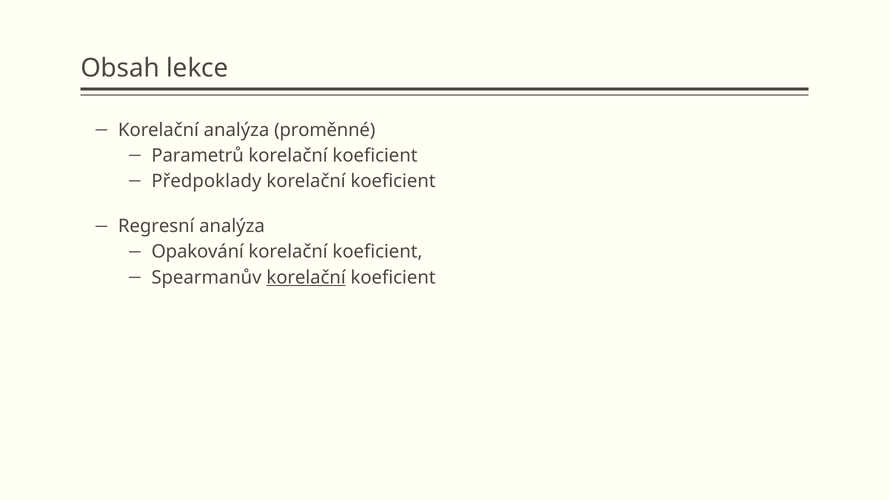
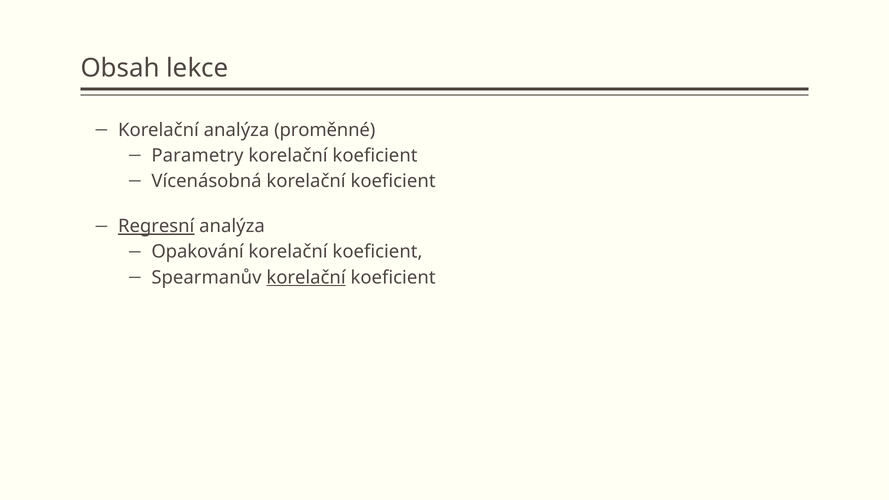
Parametrů: Parametrů -> Parametry
Předpoklady: Předpoklady -> Vícenásobná
Regresní underline: none -> present
